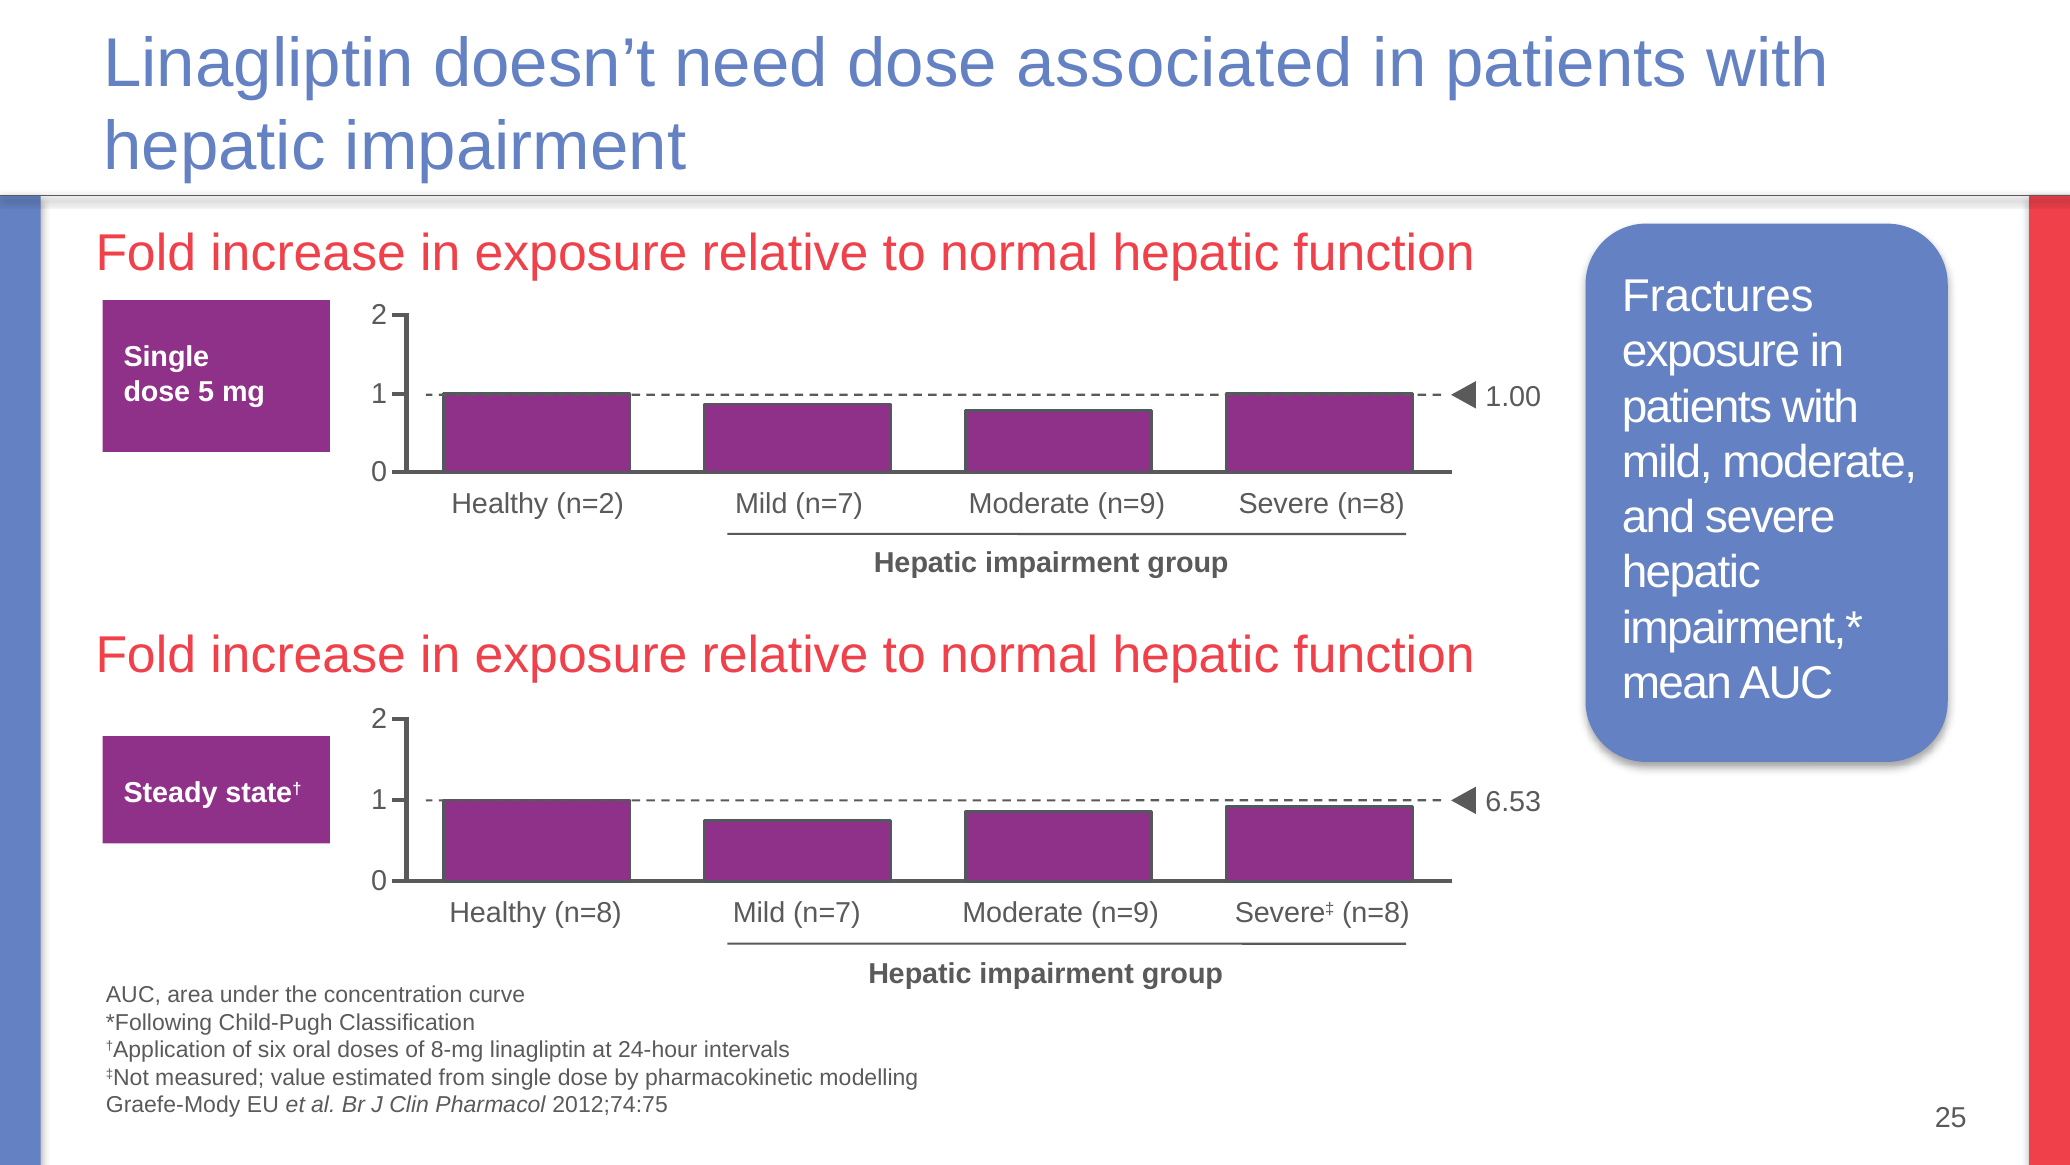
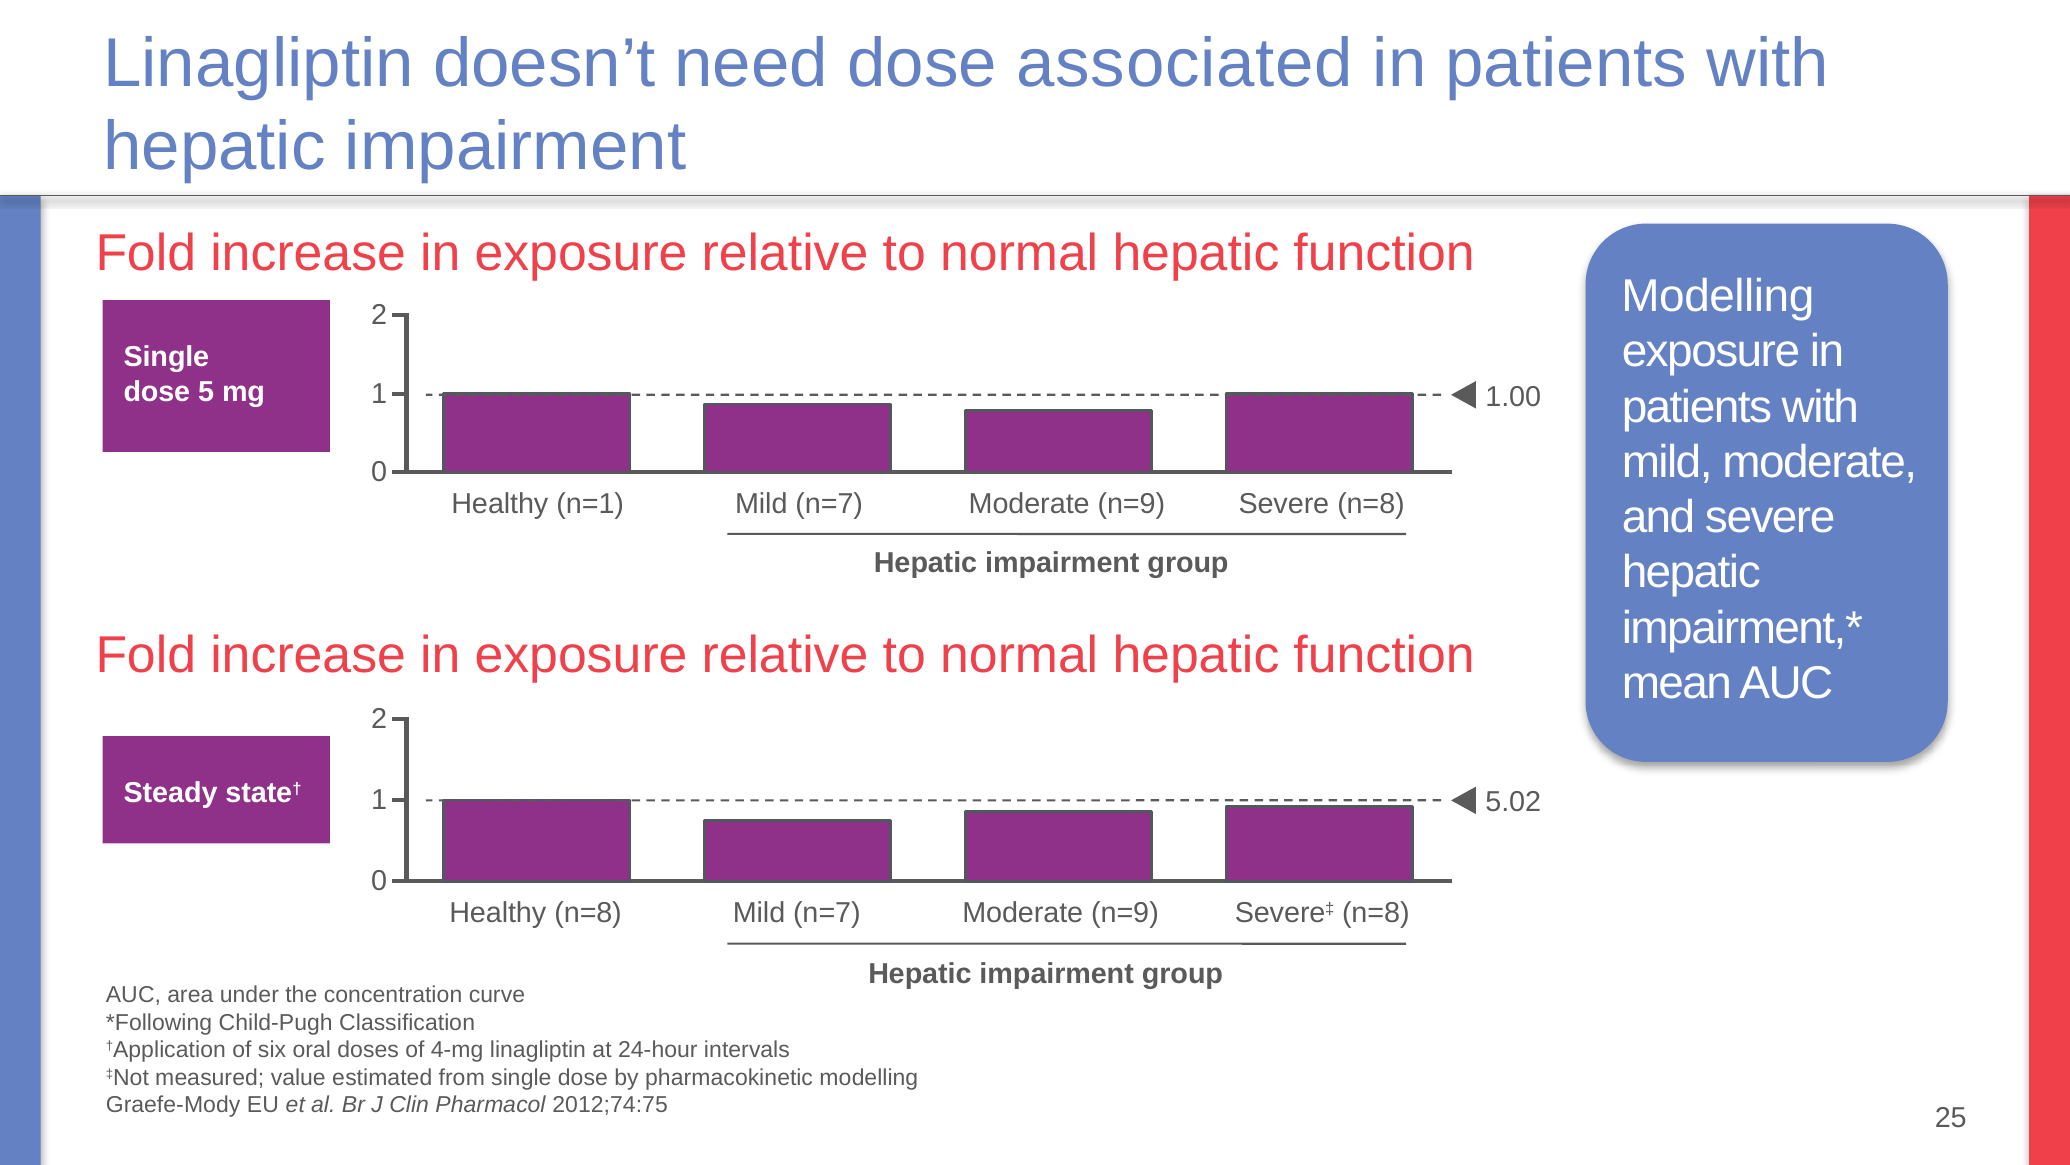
Fractures at (1718, 296): Fractures -> Modelling
n=2: n=2 -> n=1
6.53: 6.53 -> 5.02
8-mg: 8-mg -> 4-mg
